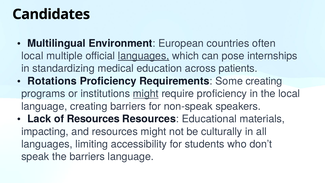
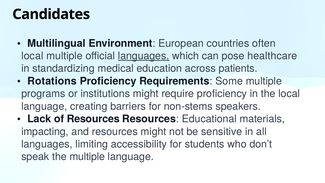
internships: internships -> healthcare
Some creating: creating -> multiple
might at (146, 94) underline: present -> none
non-speak: non-speak -> non-stems
culturally: culturally -> sensitive
the barriers: barriers -> multiple
